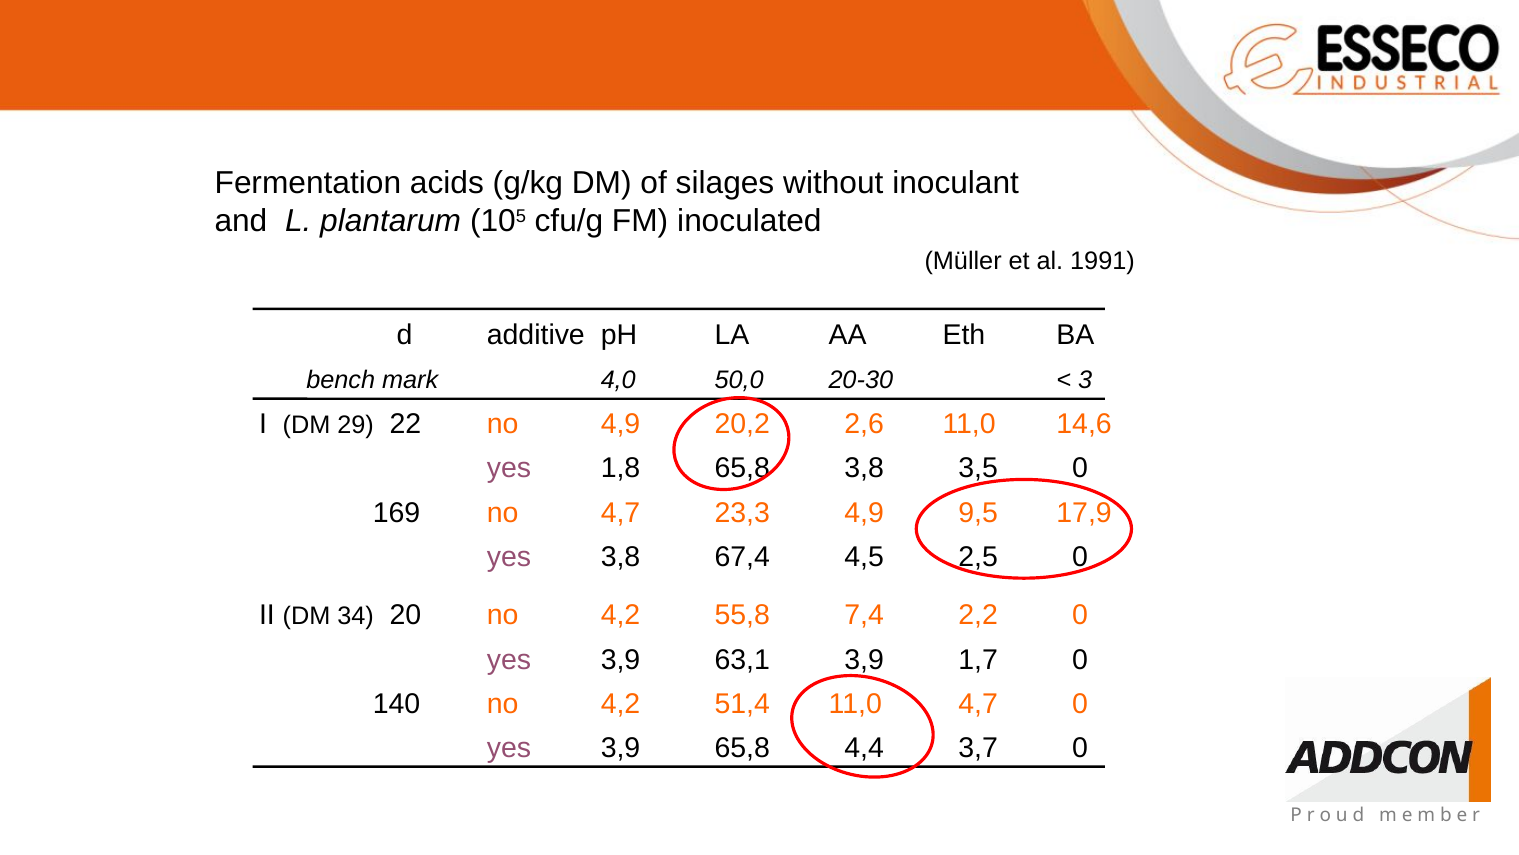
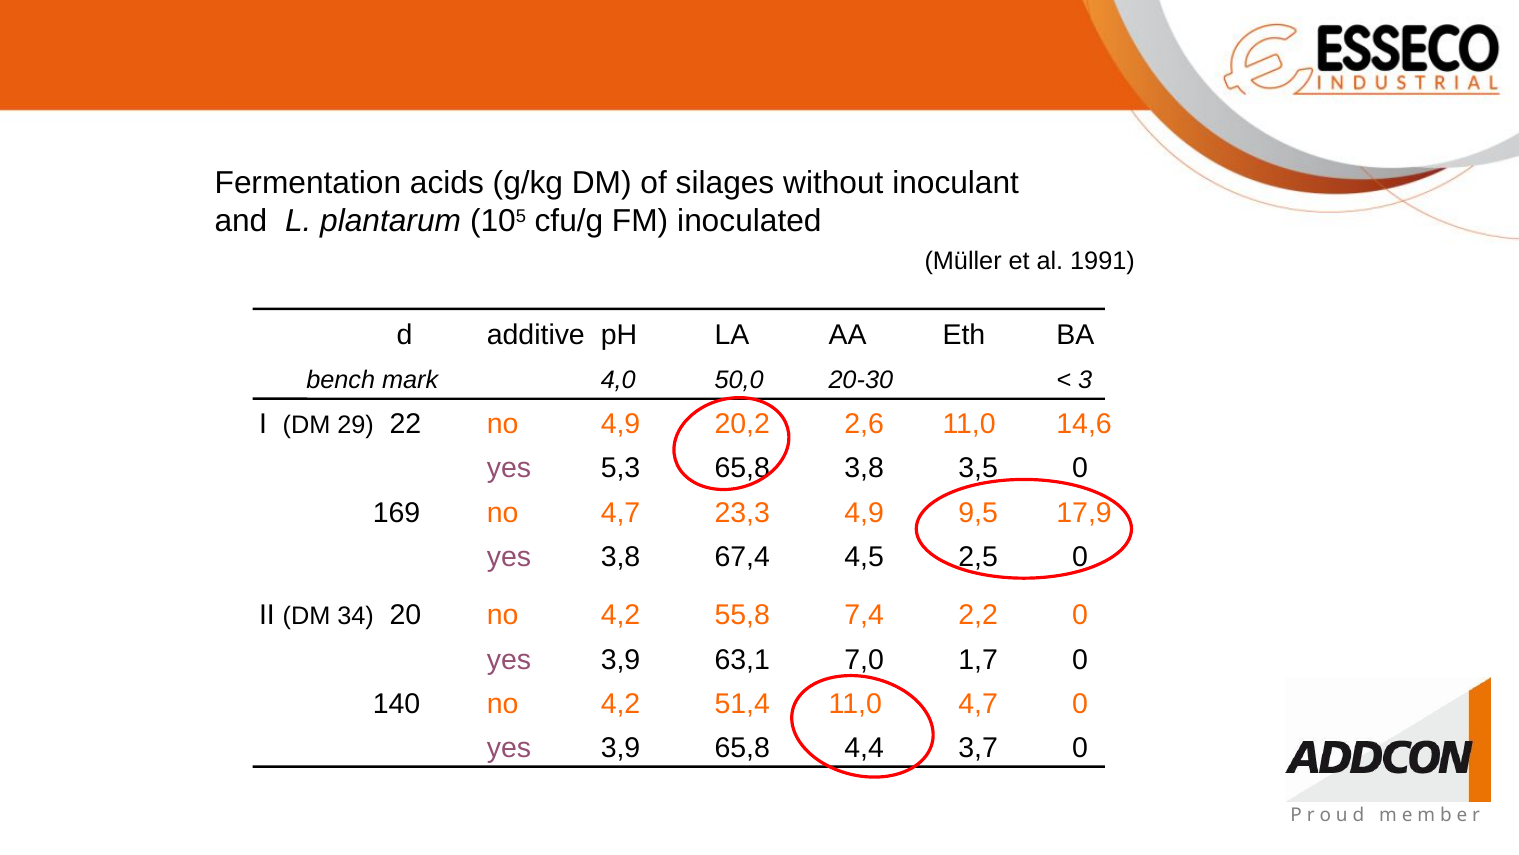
1,8: 1,8 -> 5,3
63,1 3,9: 3,9 -> 7,0
